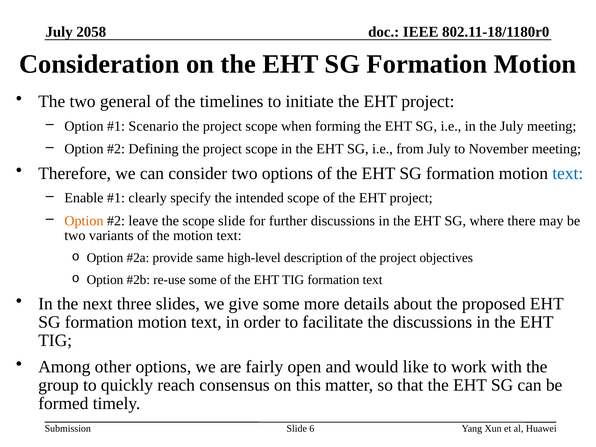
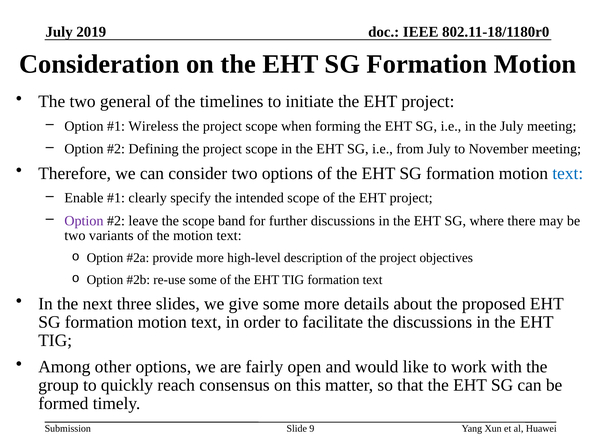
2058: 2058 -> 2019
Scenario: Scenario -> Wireless
Option at (84, 221) colour: orange -> purple
scope slide: slide -> band
provide same: same -> more
6: 6 -> 9
